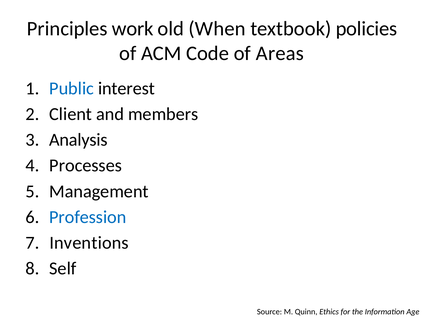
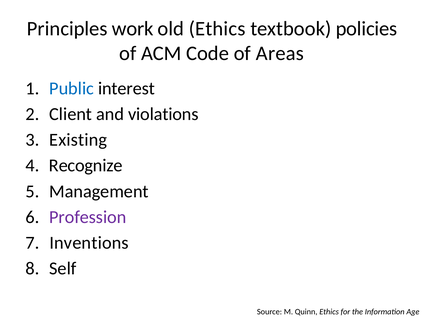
old When: When -> Ethics
members: members -> violations
Analysis: Analysis -> Existing
Processes: Processes -> Recognize
Profession colour: blue -> purple
